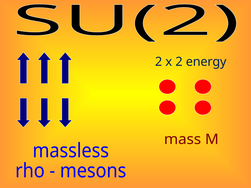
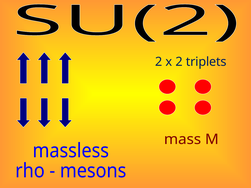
energy: energy -> triplets
